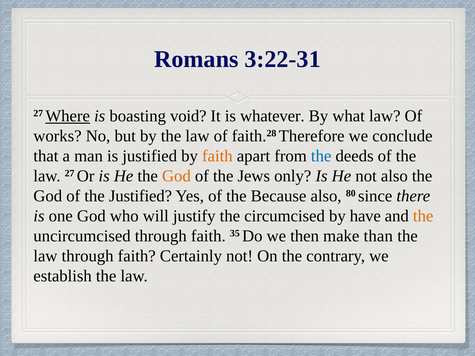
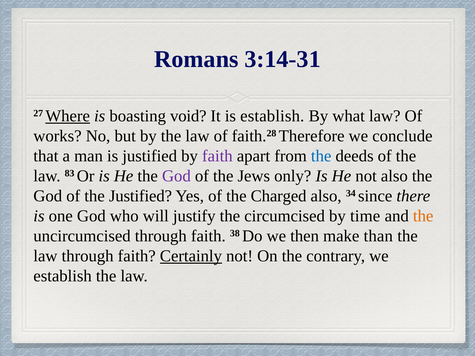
3:22-31: 3:22-31 -> 3:14-31
is whatever: whatever -> establish
faith at (217, 156) colour: orange -> purple
law 27: 27 -> 83
God at (176, 176) colour: orange -> purple
Because: Because -> Charged
80: 80 -> 34
have: have -> time
35: 35 -> 38
Certainly underline: none -> present
